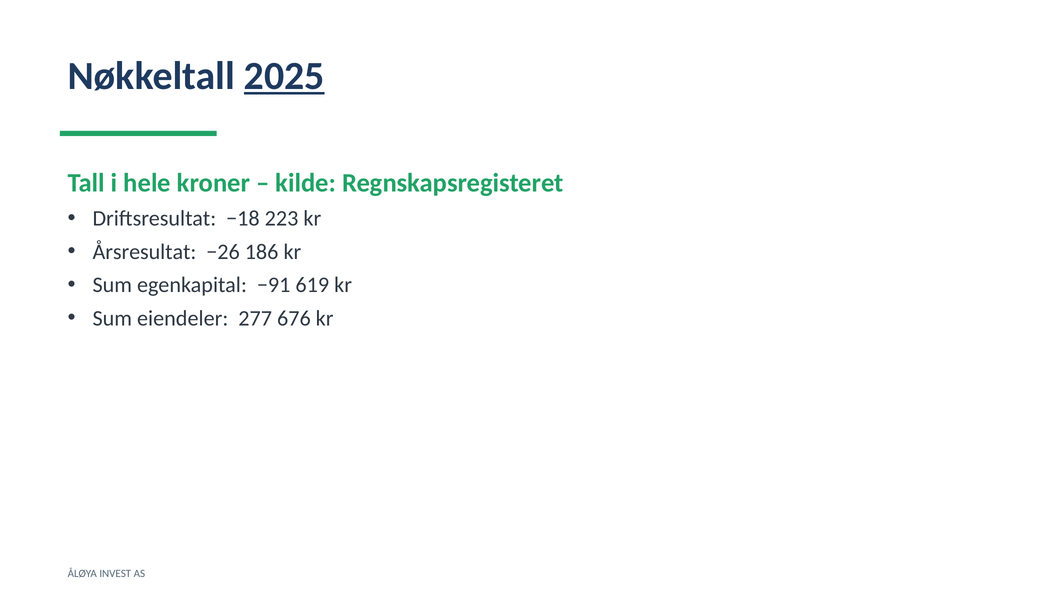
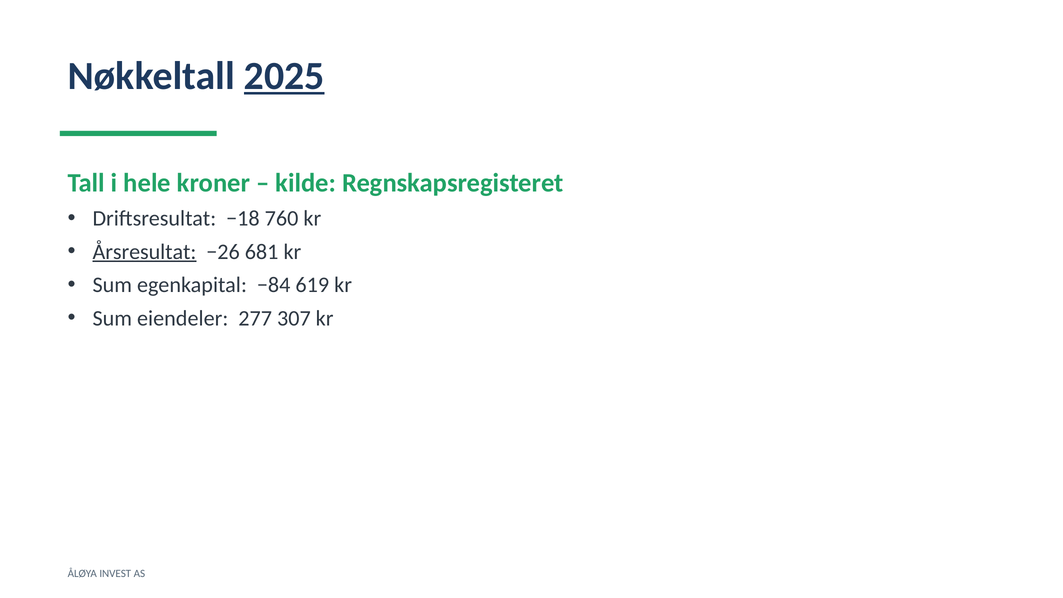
223: 223 -> 760
Årsresultat underline: none -> present
186: 186 -> 681
−91: −91 -> −84
676: 676 -> 307
